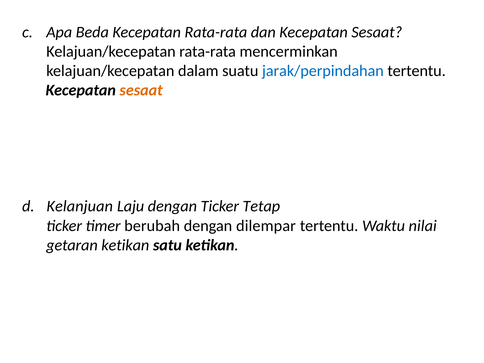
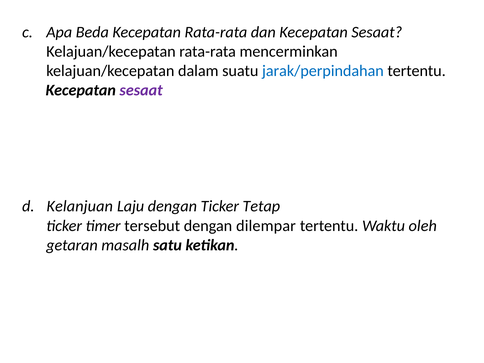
sesaat at (141, 90) colour: orange -> purple
berubah: berubah -> tersebut
nilai: nilai -> oleh
getaran ketikan: ketikan -> masalh
